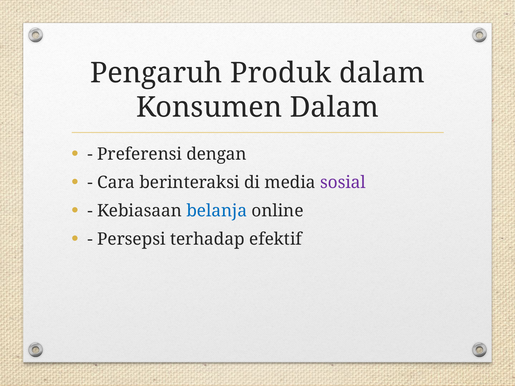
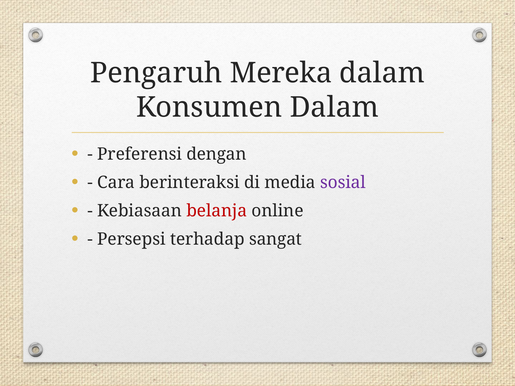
Produk: Produk -> Mereka
belanja colour: blue -> red
efektif: efektif -> sangat
